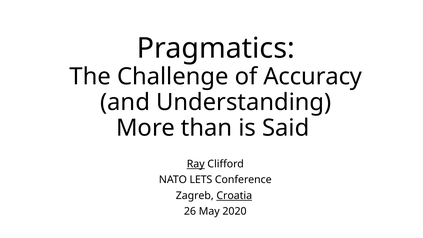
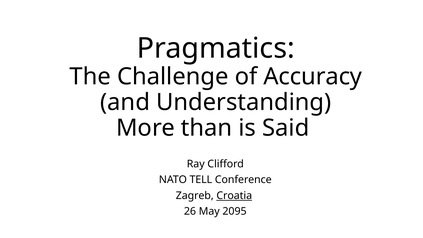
Ray underline: present -> none
LETS: LETS -> TELL
2020: 2020 -> 2095
